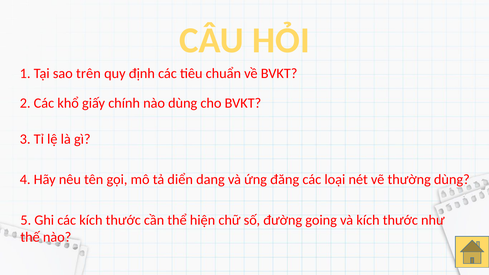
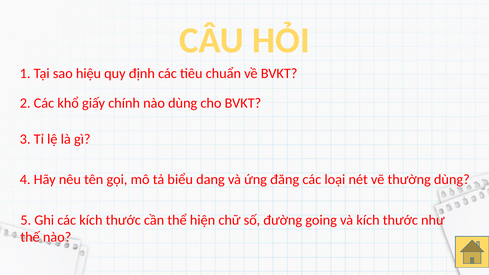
trên: trên -> hiệu
diển: diển -> biểu
